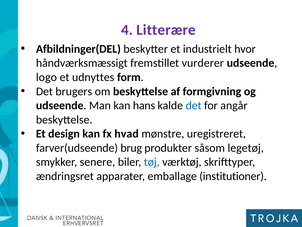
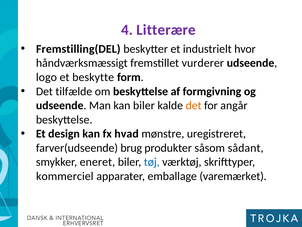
Afbildninger(DEL: Afbildninger(DEL -> Fremstilling(DEL
udnyttes: udnyttes -> beskytte
brugers: brugers -> tilfælde
kan hans: hans -> biler
det at (194, 105) colour: blue -> orange
legetøj: legetøj -> sådant
senere: senere -> eneret
ændringsret: ændringsret -> kommerciel
institutioner: institutioner -> varemærket
